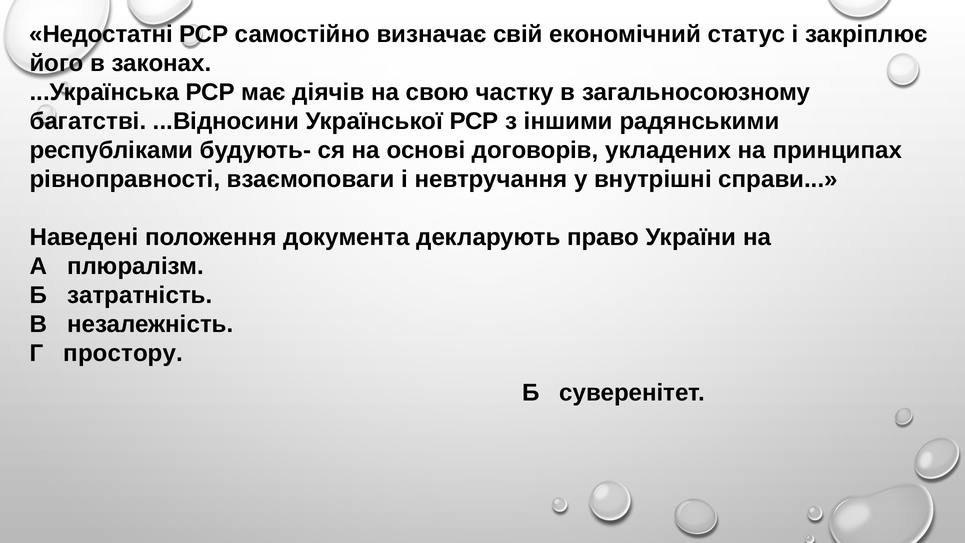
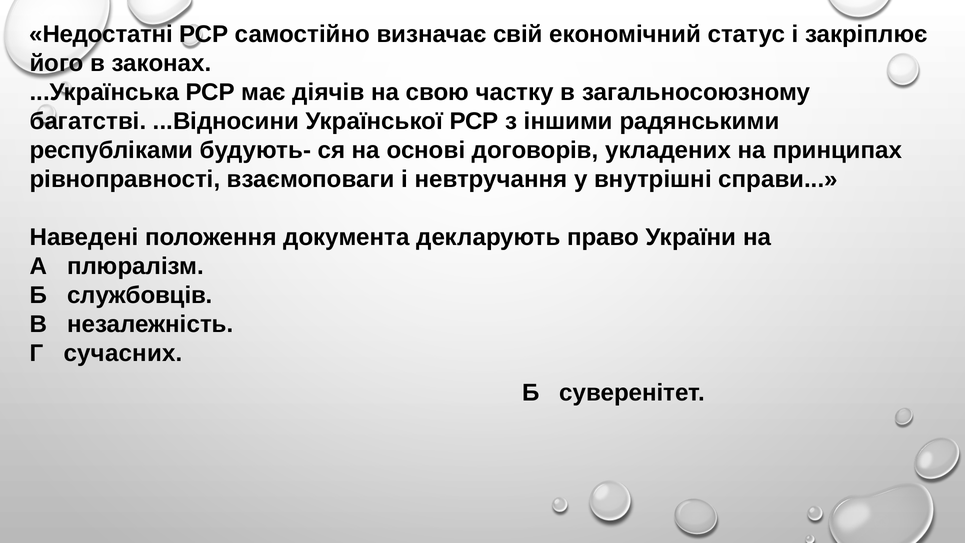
затратність: затратність -> службовців
простору: простору -> сучасних
